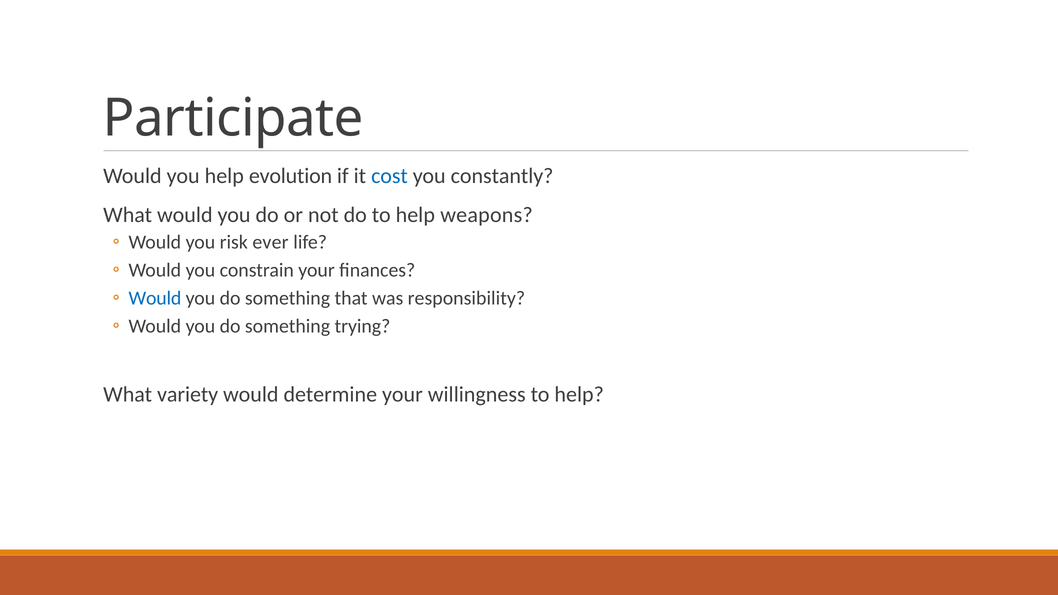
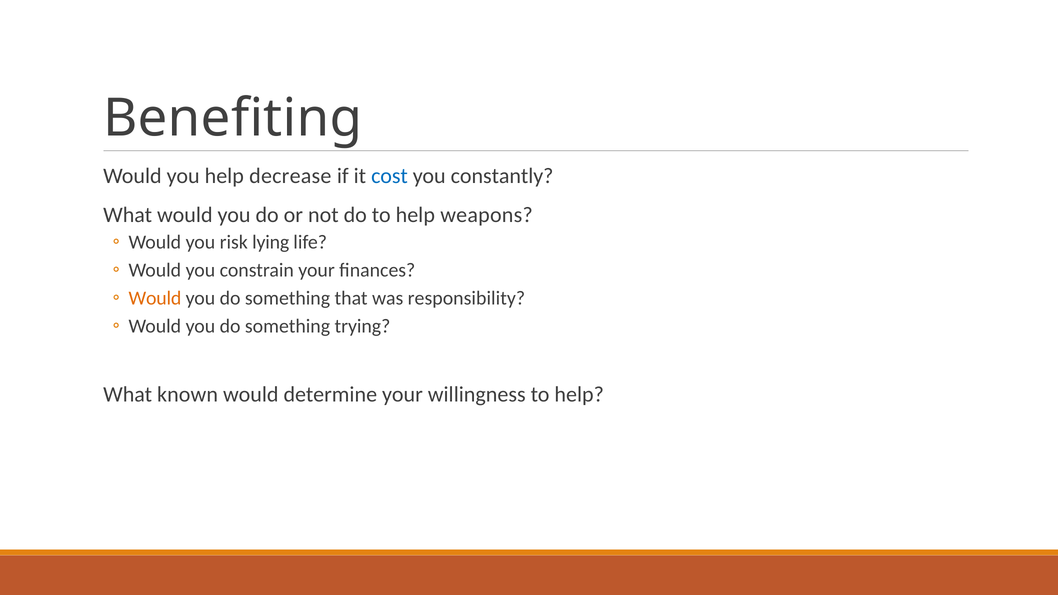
Participate: Participate -> Benefiting
evolution: evolution -> decrease
ever: ever -> lying
Would at (155, 298) colour: blue -> orange
variety: variety -> known
